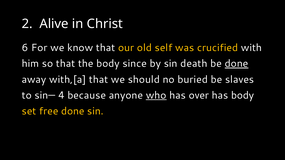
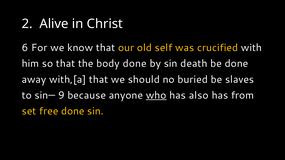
body since: since -> done
done at (237, 64) underline: present -> none
4: 4 -> 9
over: over -> also
has body: body -> from
